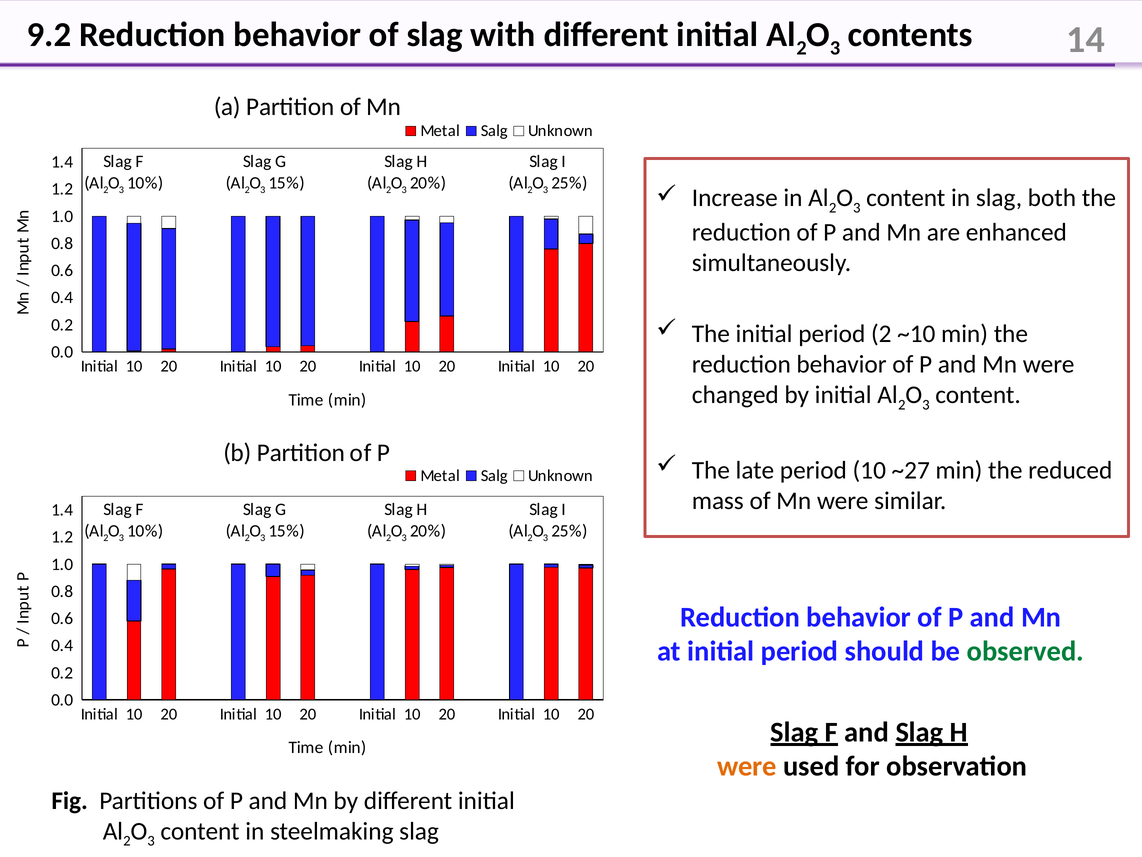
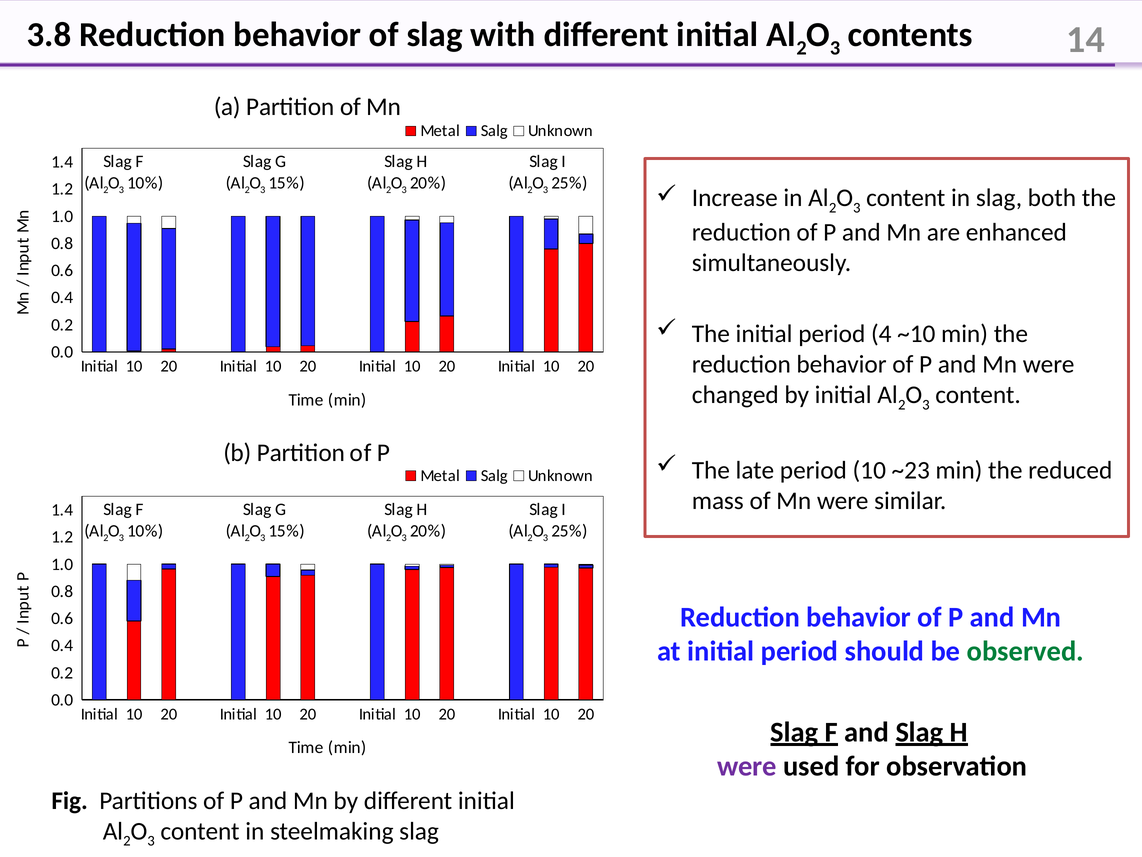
9.2: 9.2 -> 3.8
period 2: 2 -> 4
~27: ~27 -> ~23
were at (747, 766) colour: orange -> purple
